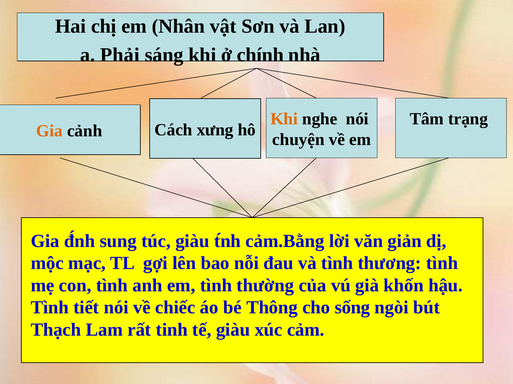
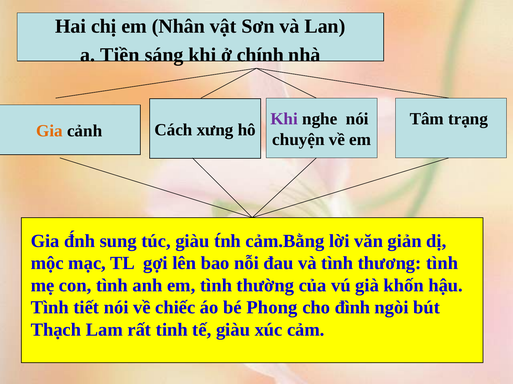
Phải: Phải -> Tiền
Khi at (284, 119) colour: orange -> purple
Thông: Thông -> Phong
sống: sống -> đình
